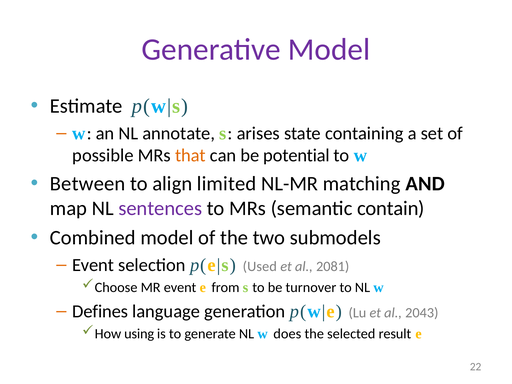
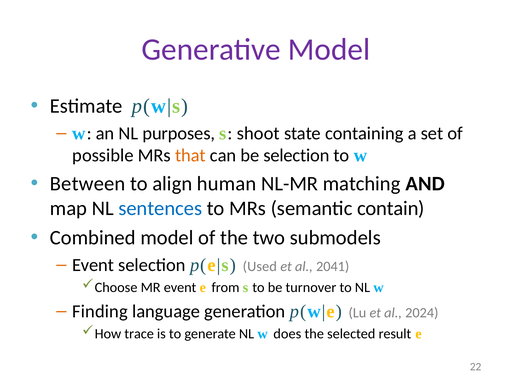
annotate: annotate -> purposes
arises: arises -> shoot
be potential: potential -> selection
limited: limited -> human
sentences colour: purple -> blue
2081: 2081 -> 2041
Defines: Defines -> Finding
2043: 2043 -> 2024
using: using -> trace
